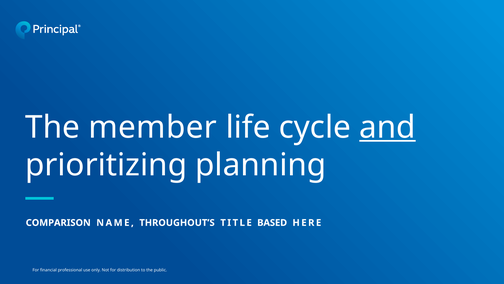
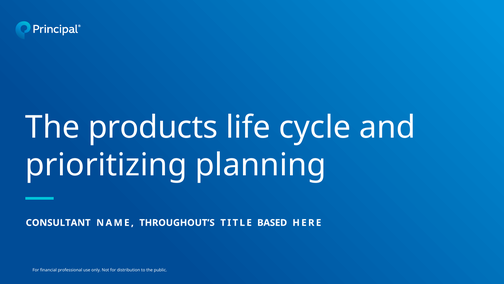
member: member -> products
and underline: present -> none
COMPARISON: COMPARISON -> CONSULTANT
